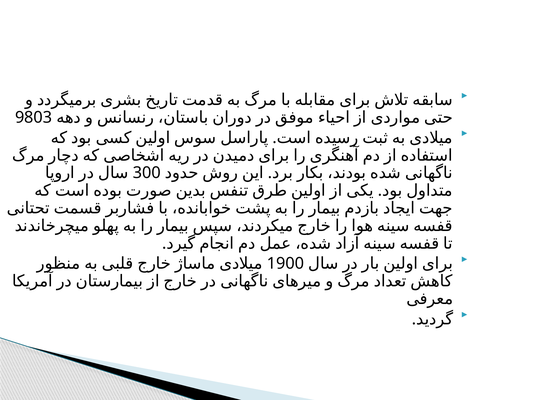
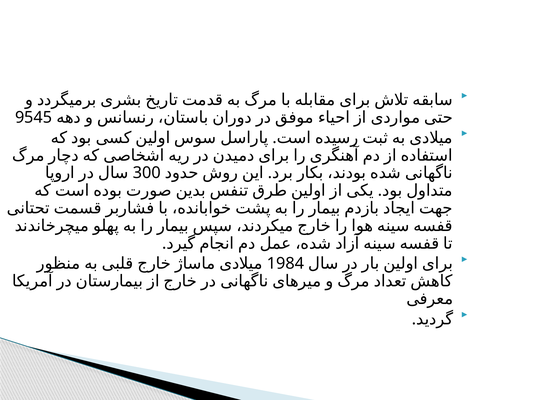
9803: 9803 -> 9545
1900: 1900 -> 1984
